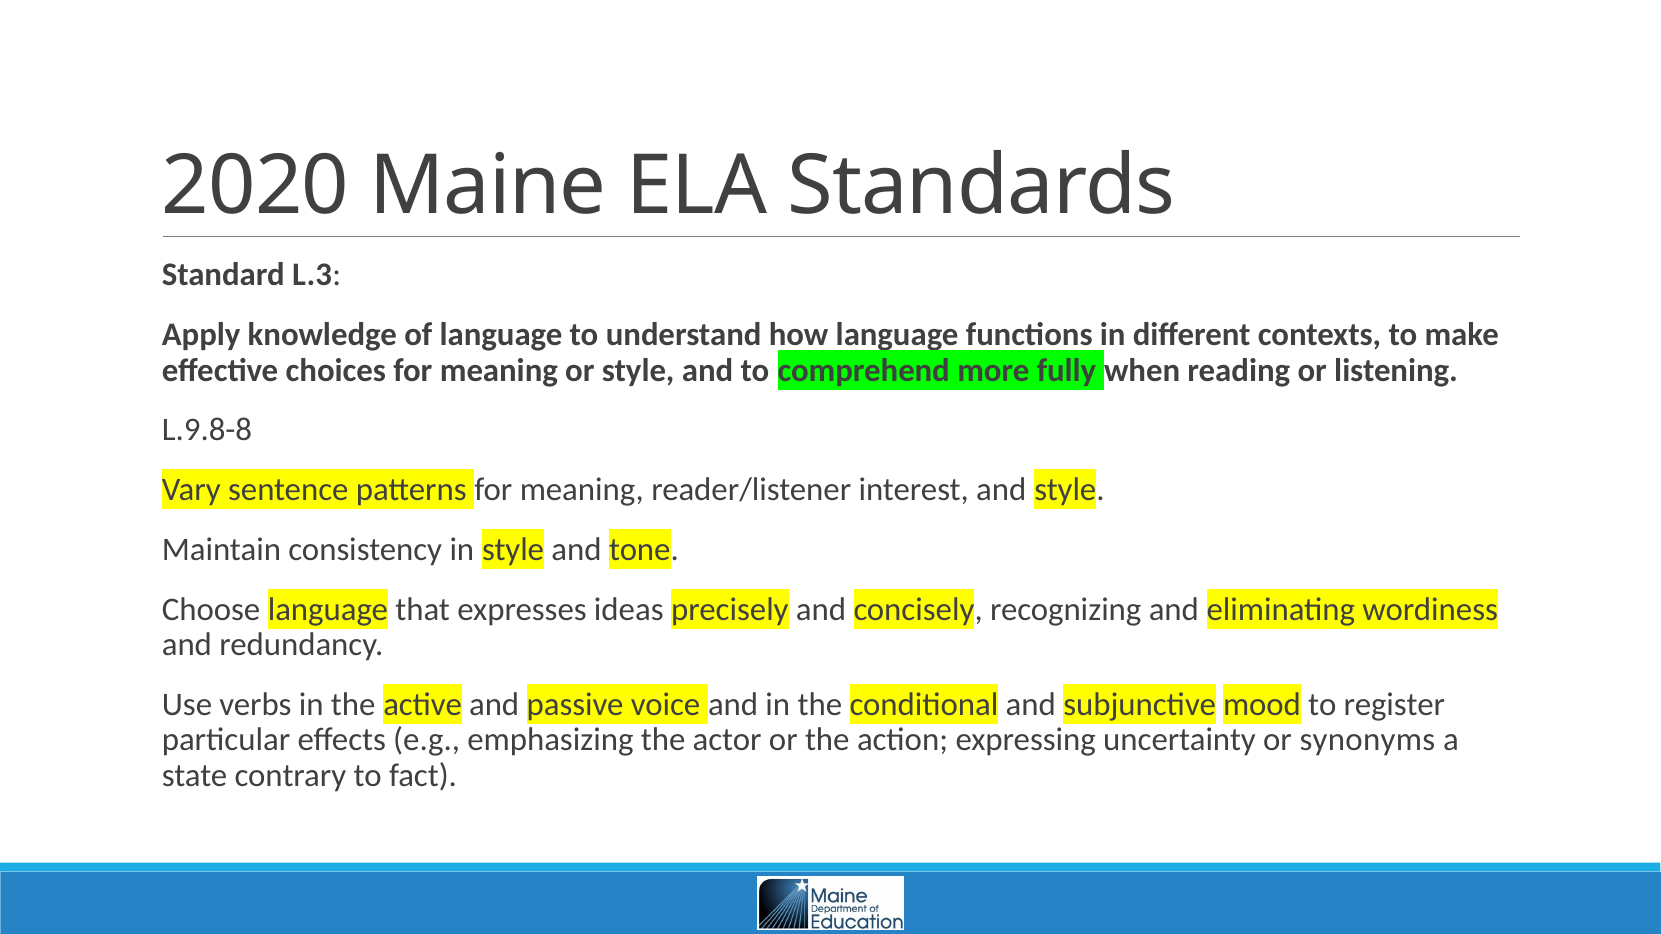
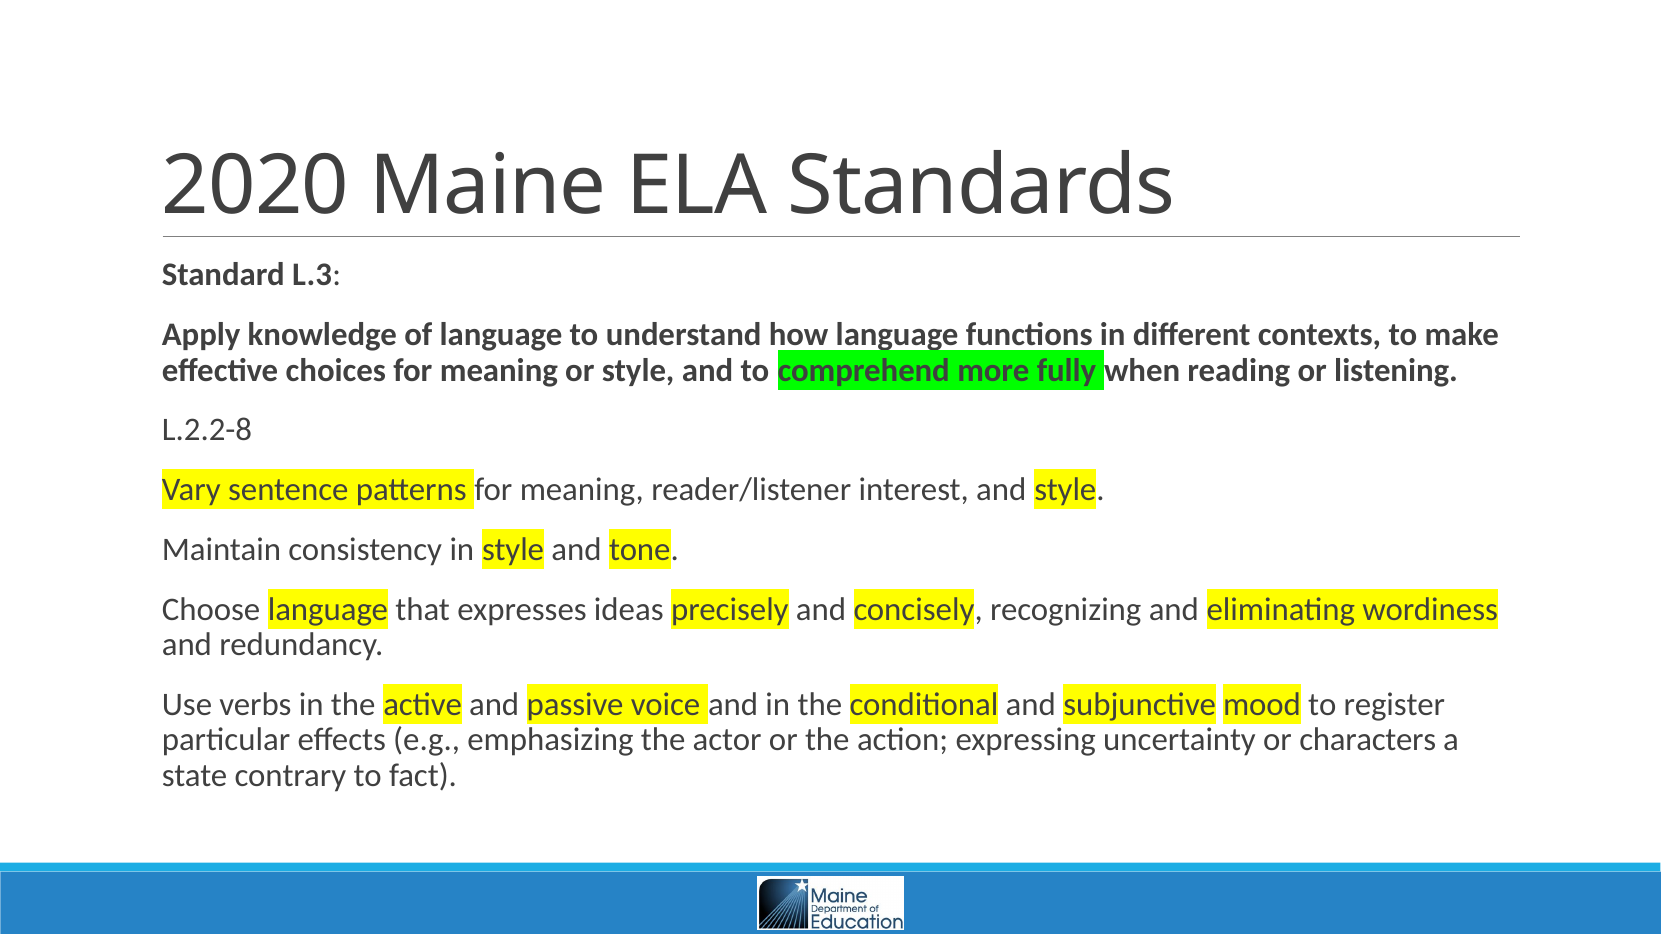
L.9.8-8: L.9.8-8 -> L.2.2-8
synonyms: synonyms -> characters
